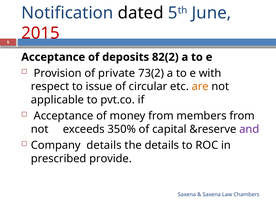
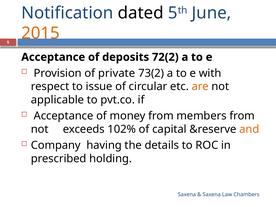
2015 colour: red -> orange
82(2: 82(2 -> 72(2
350%: 350% -> 102%
and colour: purple -> orange
Company details: details -> having
provide: provide -> holding
